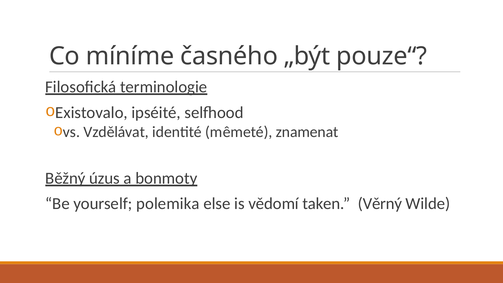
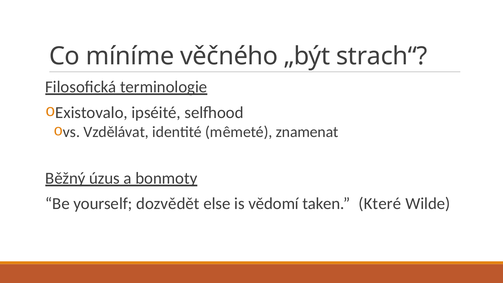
časného: časného -> věčného
pouze“: pouze“ -> strach“
polemika: polemika -> dozvědět
Věrný: Věrný -> Které
